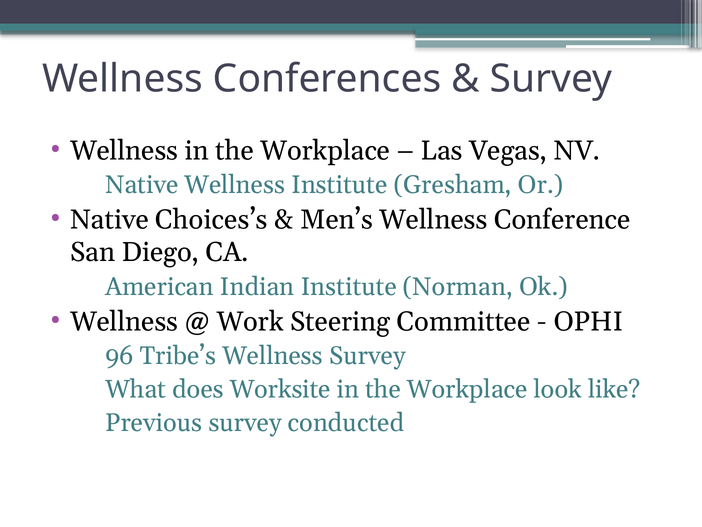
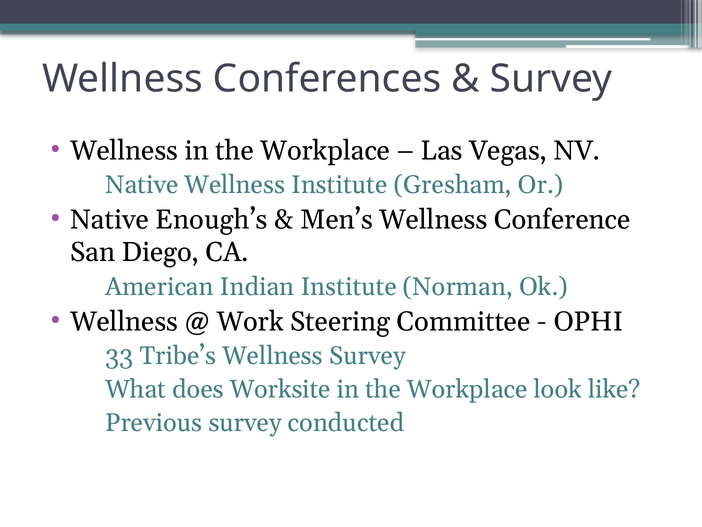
Choices’s: Choices’s -> Enough’s
96: 96 -> 33
